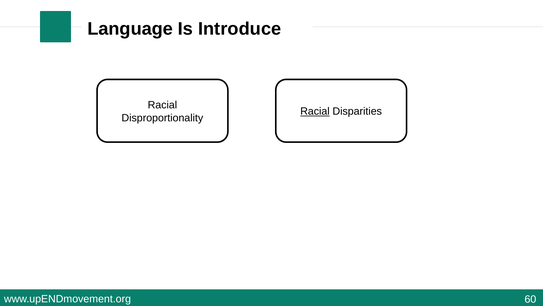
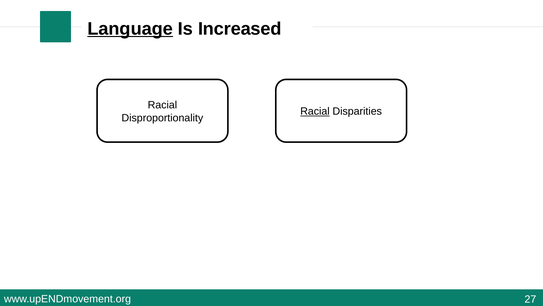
Language underline: none -> present
Introduce: Introduce -> Increased
60: 60 -> 27
